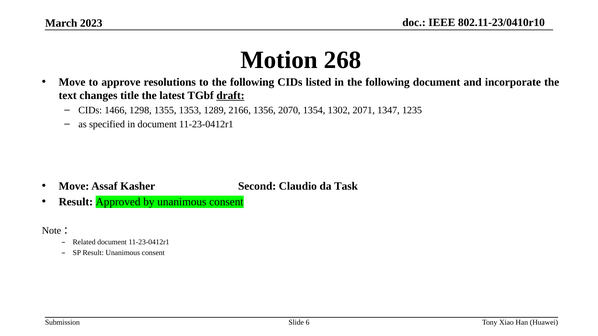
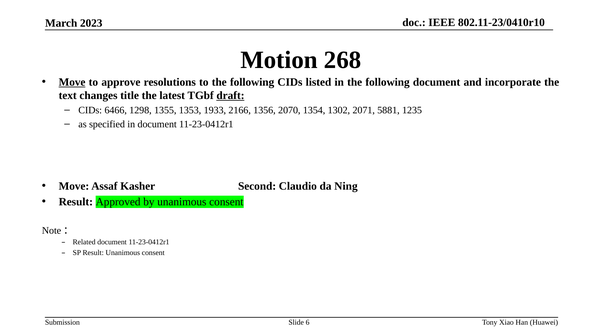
Move at (72, 82) underline: none -> present
1466: 1466 -> 6466
1289: 1289 -> 1933
1347: 1347 -> 5881
Task: Task -> Ning
